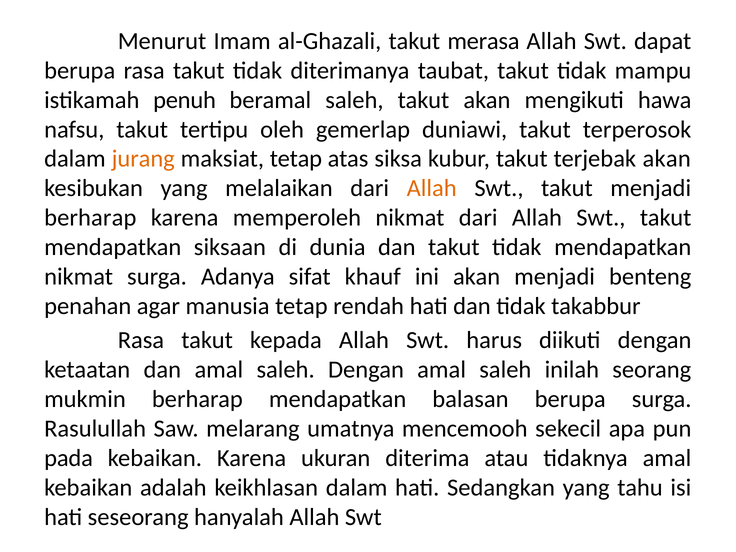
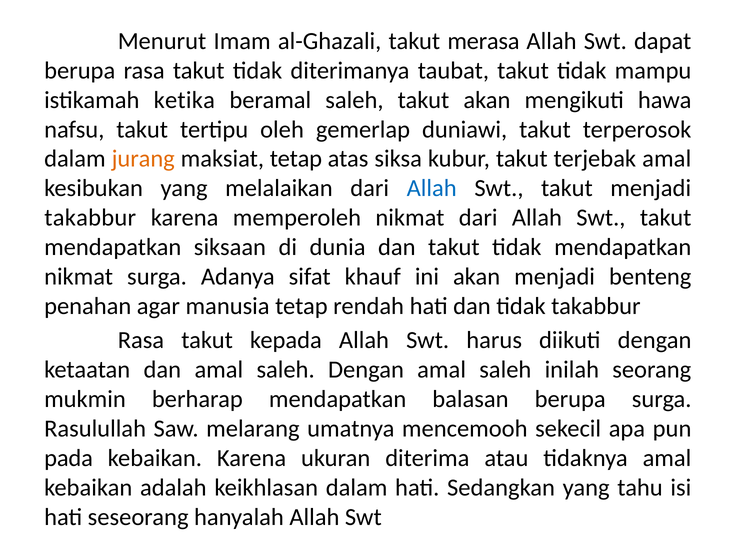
penuh: penuh -> ketika
terjebak akan: akan -> amal
Allah at (432, 188) colour: orange -> blue
berharap at (90, 218): berharap -> takabbur
